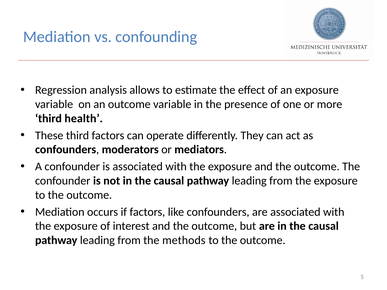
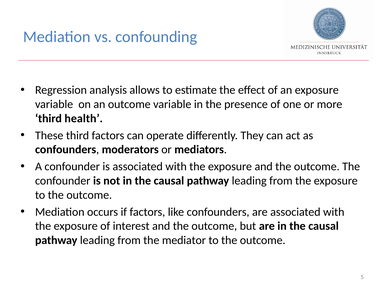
methods: methods -> mediator
